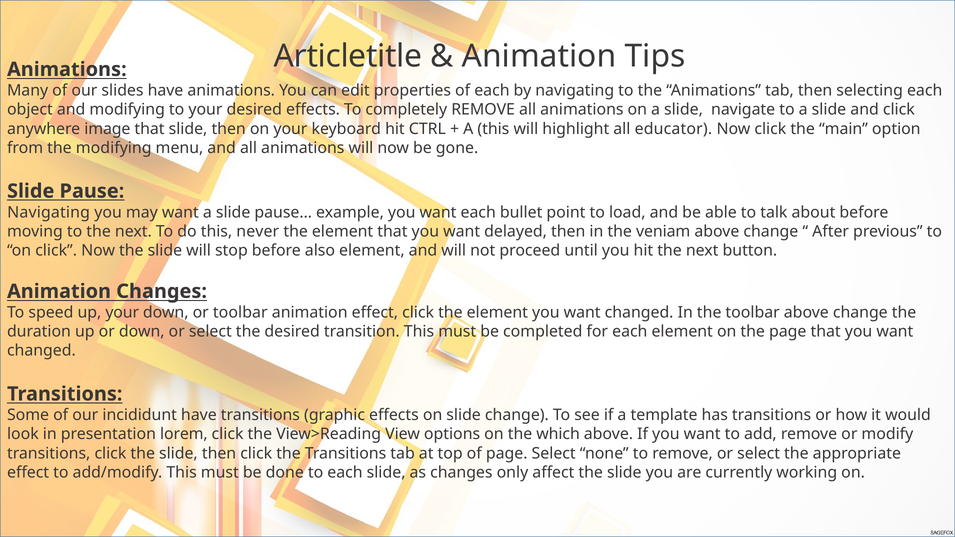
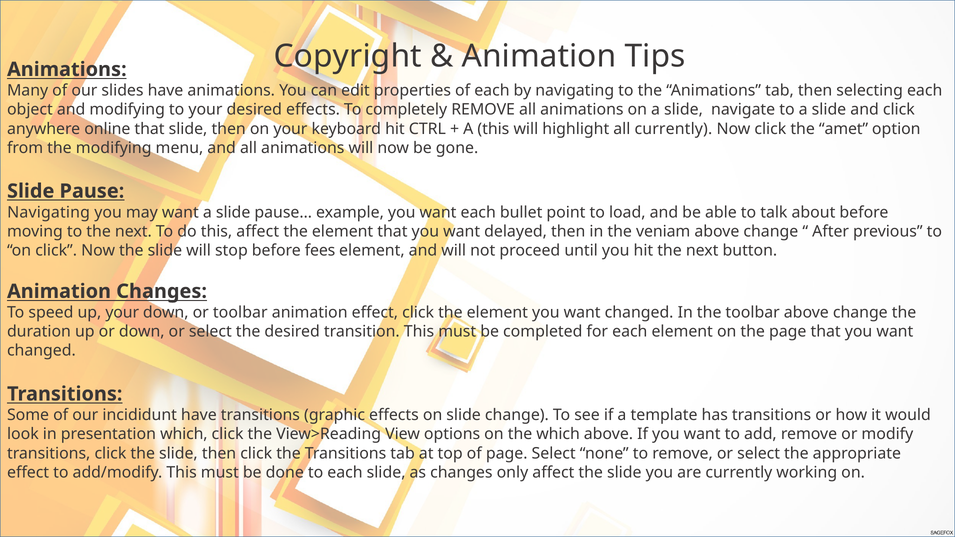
Articletitle: Articletitle -> Copyright
image: image -> online
all educator: educator -> currently
main: main -> amet
this never: never -> affect
also: also -> fees
presentation lorem: lorem -> which
